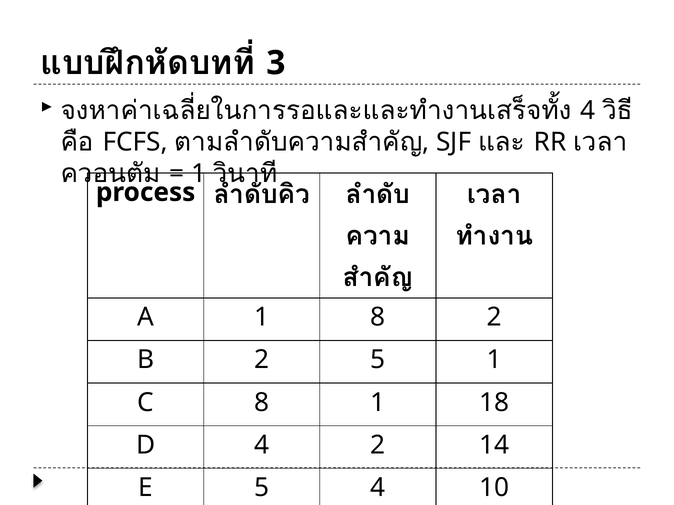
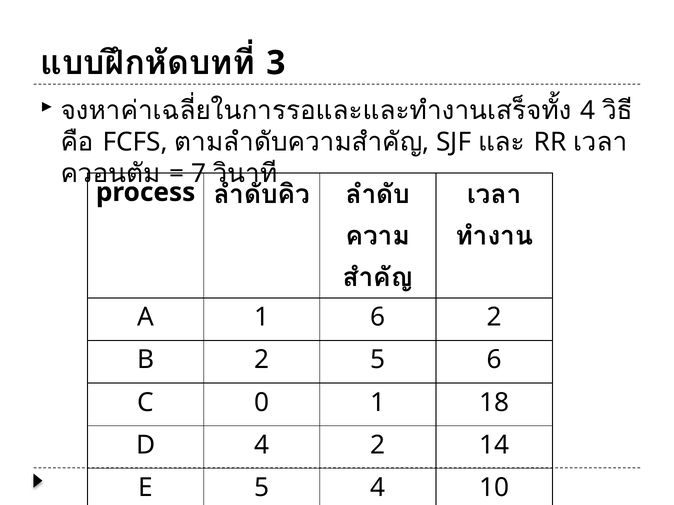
1 at (199, 174): 1 -> 7
1 8: 8 -> 6
5 1: 1 -> 6
C 8: 8 -> 0
